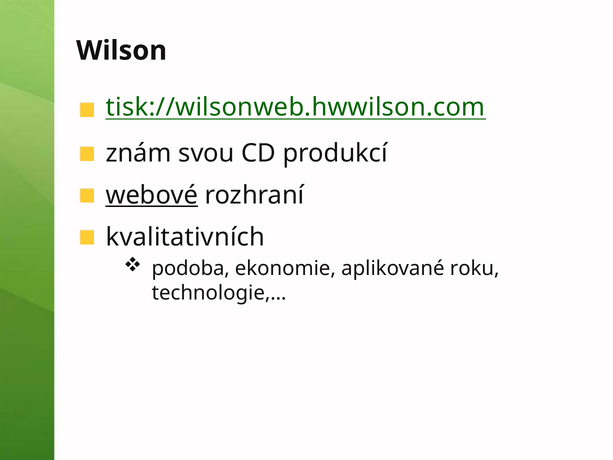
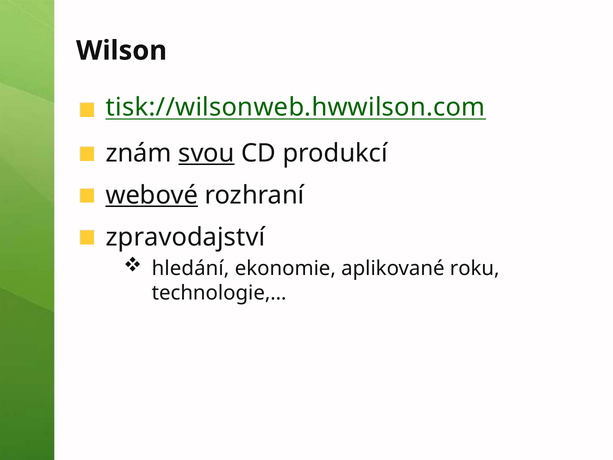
svou underline: none -> present
kvalitativních: kvalitativních -> zpravodajství
podoba: podoba -> hledání
